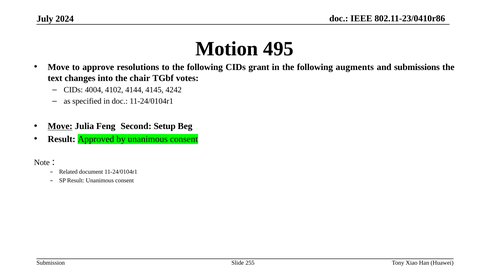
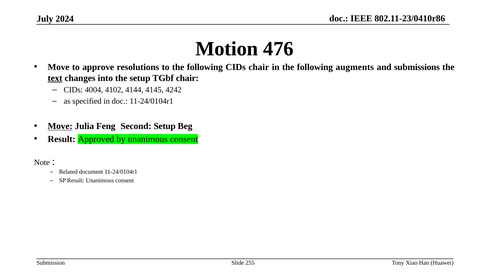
495: 495 -> 476
CIDs grant: grant -> chair
text underline: none -> present
the chair: chair -> setup
TGbf votes: votes -> chair
